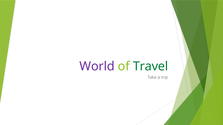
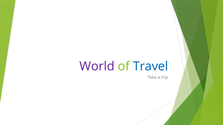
Travel colour: green -> blue
